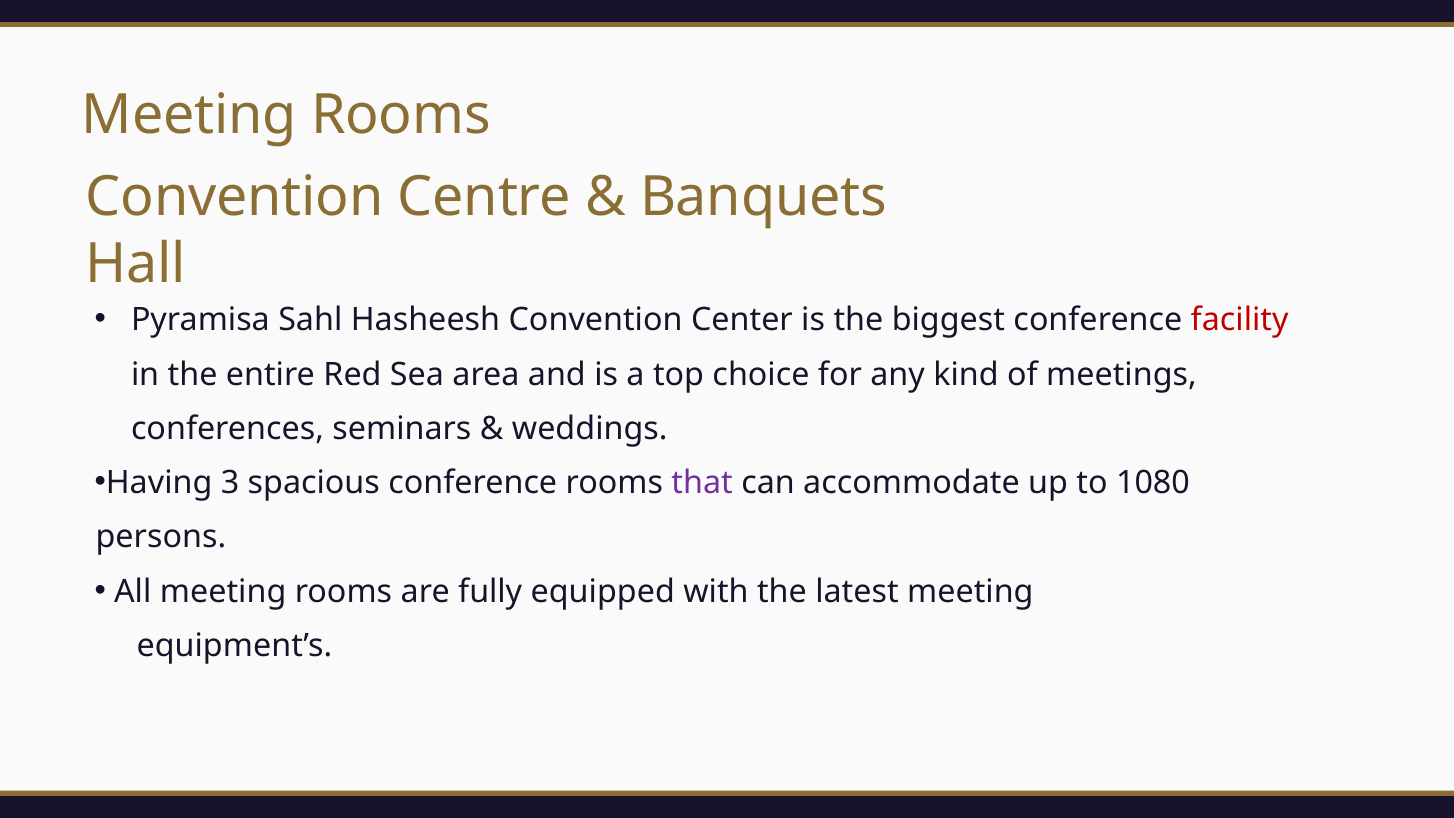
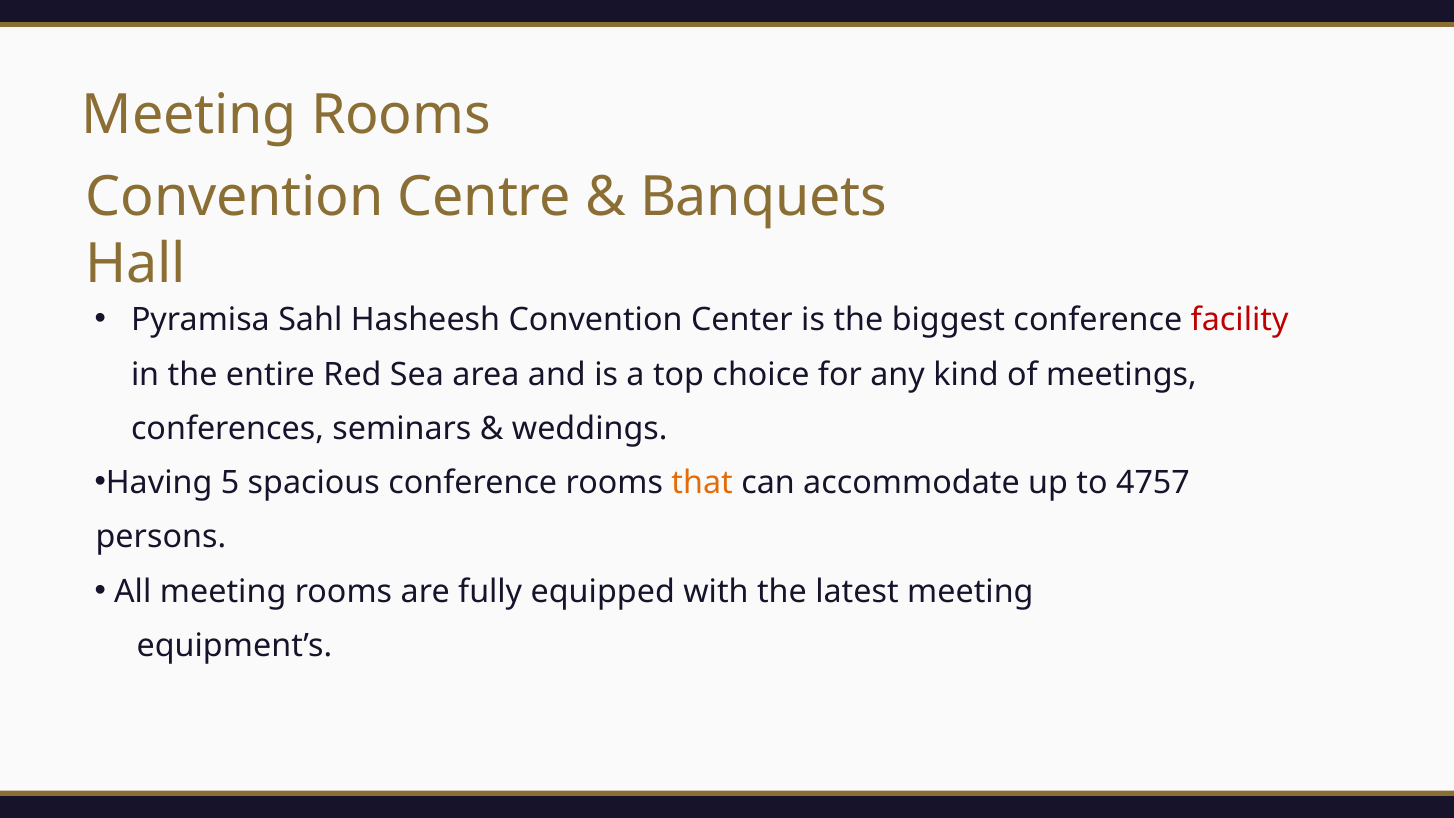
3: 3 -> 5
that colour: purple -> orange
1080: 1080 -> 4757
